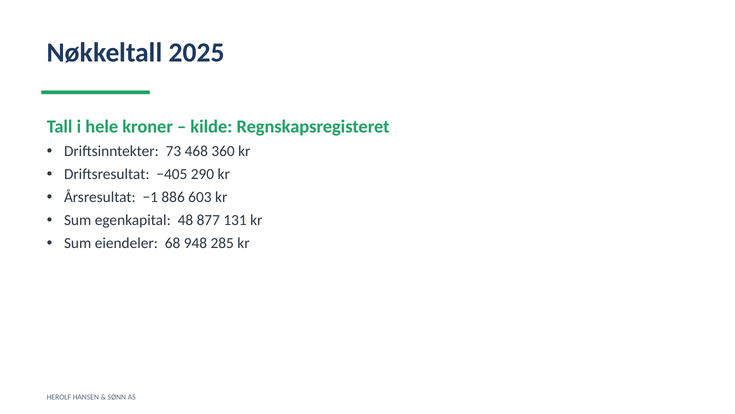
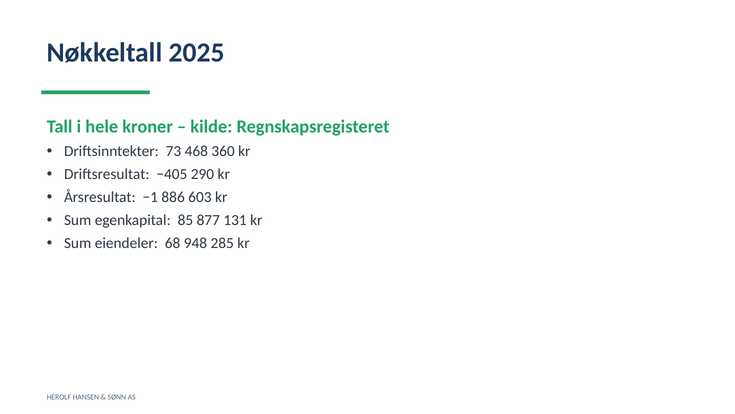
48: 48 -> 85
